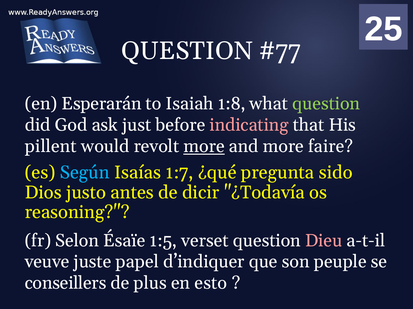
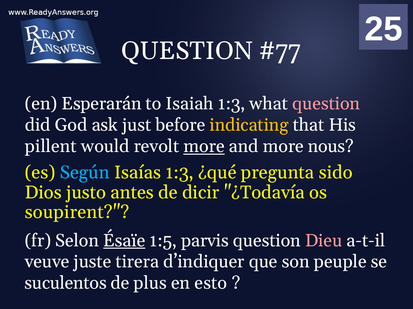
Isaiah 1:8: 1:8 -> 1:3
question at (326, 104) colour: light green -> pink
indicating colour: pink -> yellow
faire: faire -> nous
Isaías 1:7: 1:7 -> 1:3
reasoning: reasoning -> soupirent
Ésaïe underline: none -> present
verset: verset -> parvis
papel: papel -> tirera
conseillers: conseillers -> suculentos
